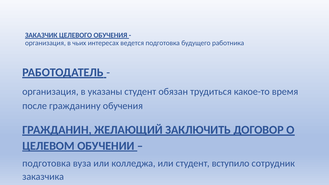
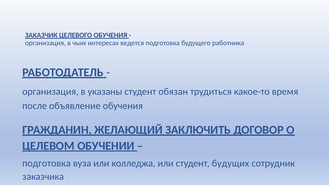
гражданину: гражданину -> объявление
вступило: вступило -> будущих
